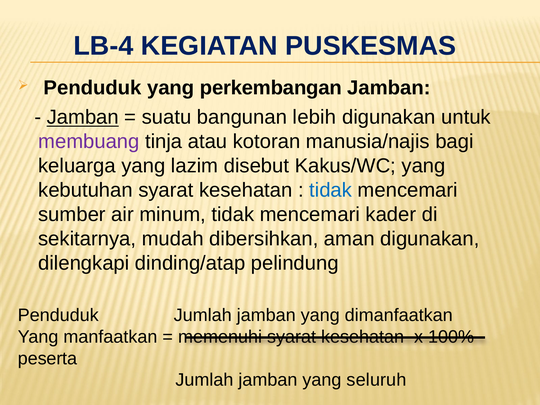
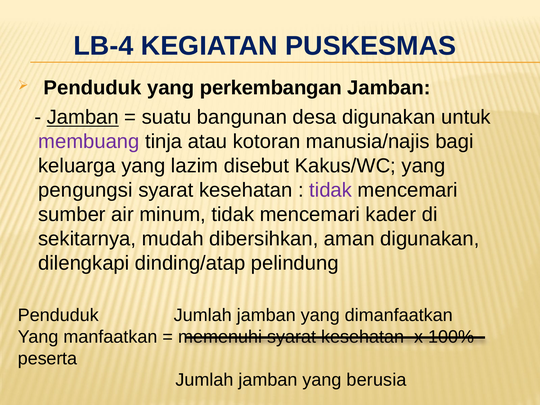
lebih: lebih -> desa
kebutuhan: kebutuhan -> pengungsi
tidak at (331, 190) colour: blue -> purple
seluruh: seluruh -> berusia
